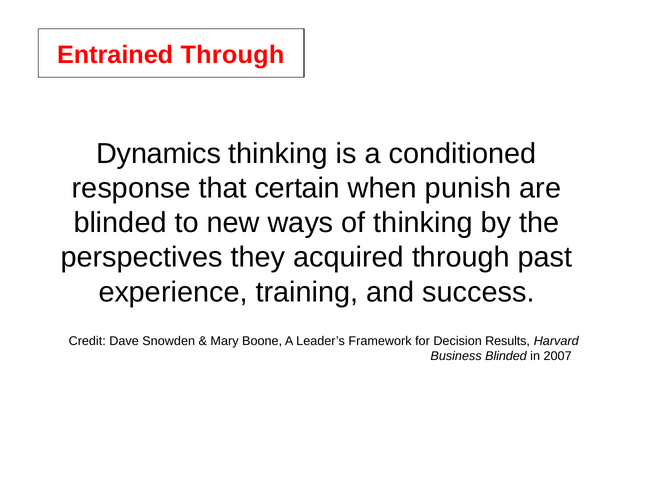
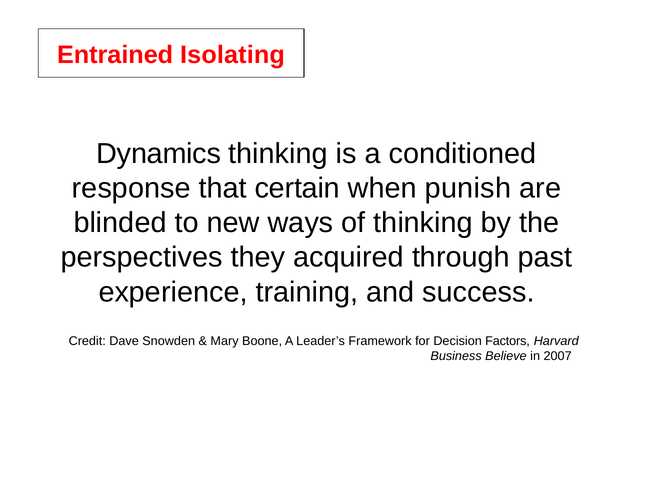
Entrained Through: Through -> Isolating
Results: Results -> Factors
Business Blinded: Blinded -> Believe
